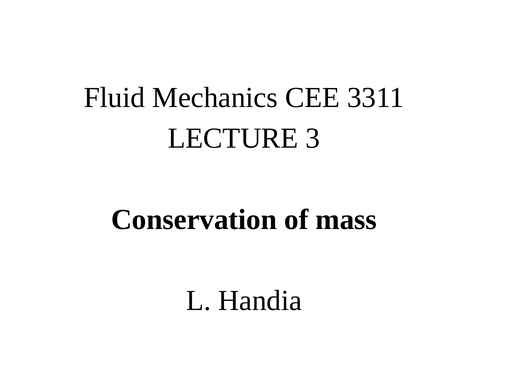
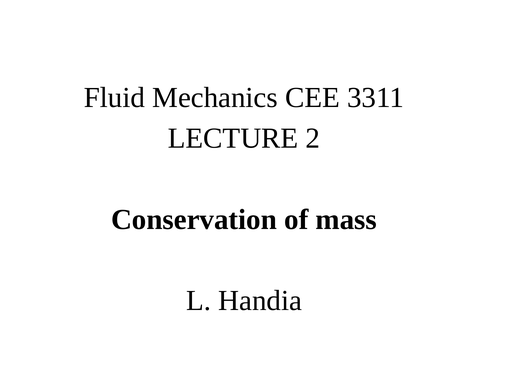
3: 3 -> 2
